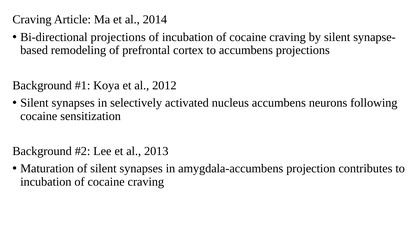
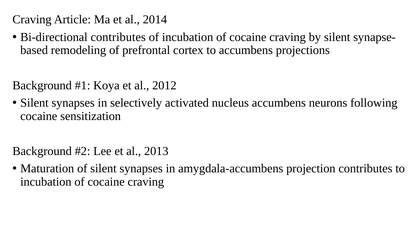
Bi-directional projections: projections -> contributes
